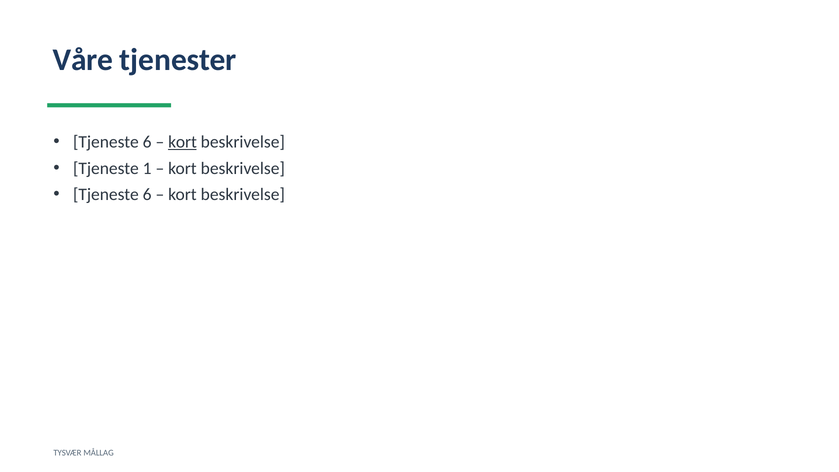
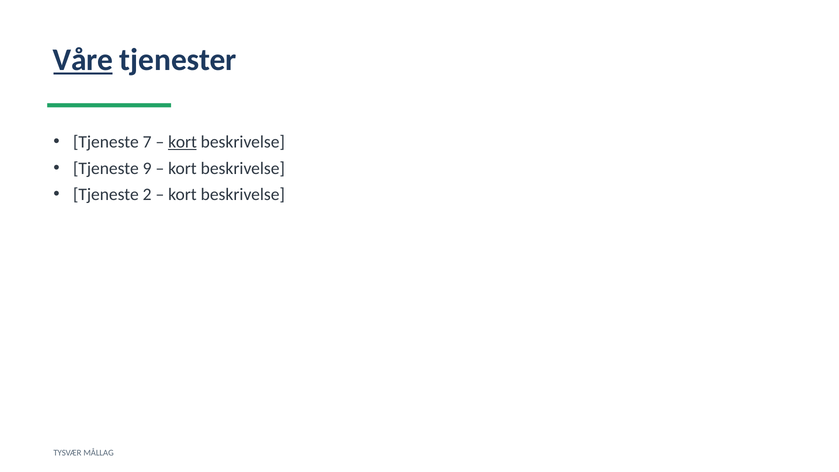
Våre underline: none -> present
6 at (147, 142): 6 -> 7
1: 1 -> 9
6 at (147, 195): 6 -> 2
